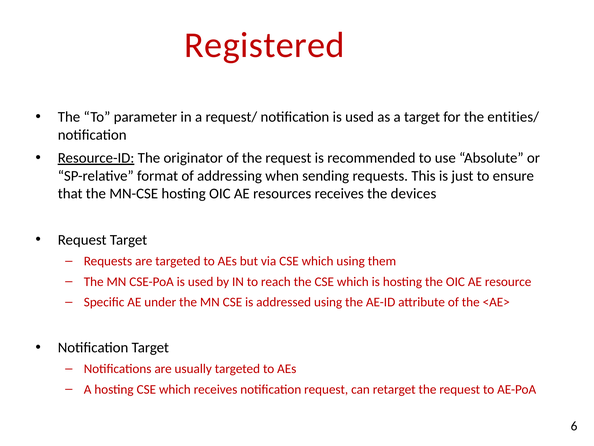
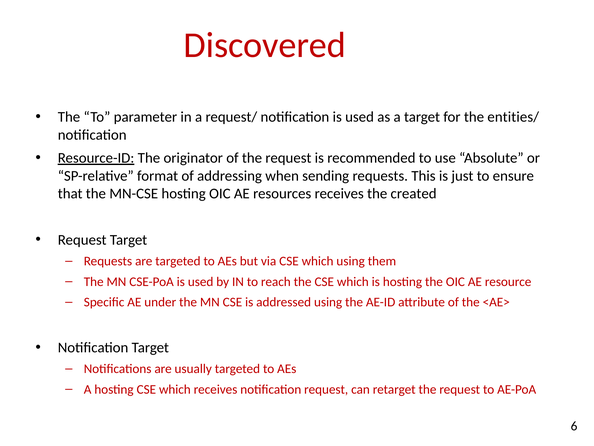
Registered: Registered -> Discovered
devices: devices -> created
